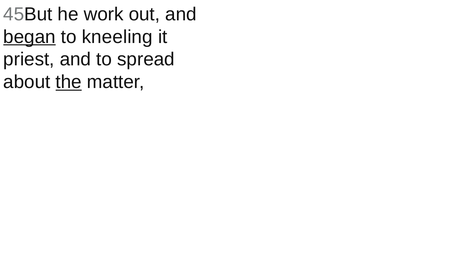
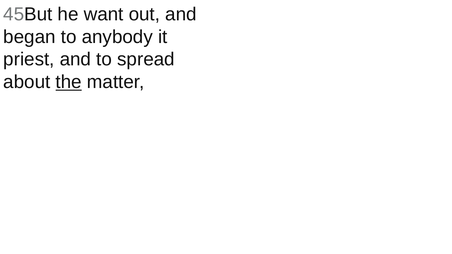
work: work -> want
began underline: present -> none
kneeling: kneeling -> anybody
